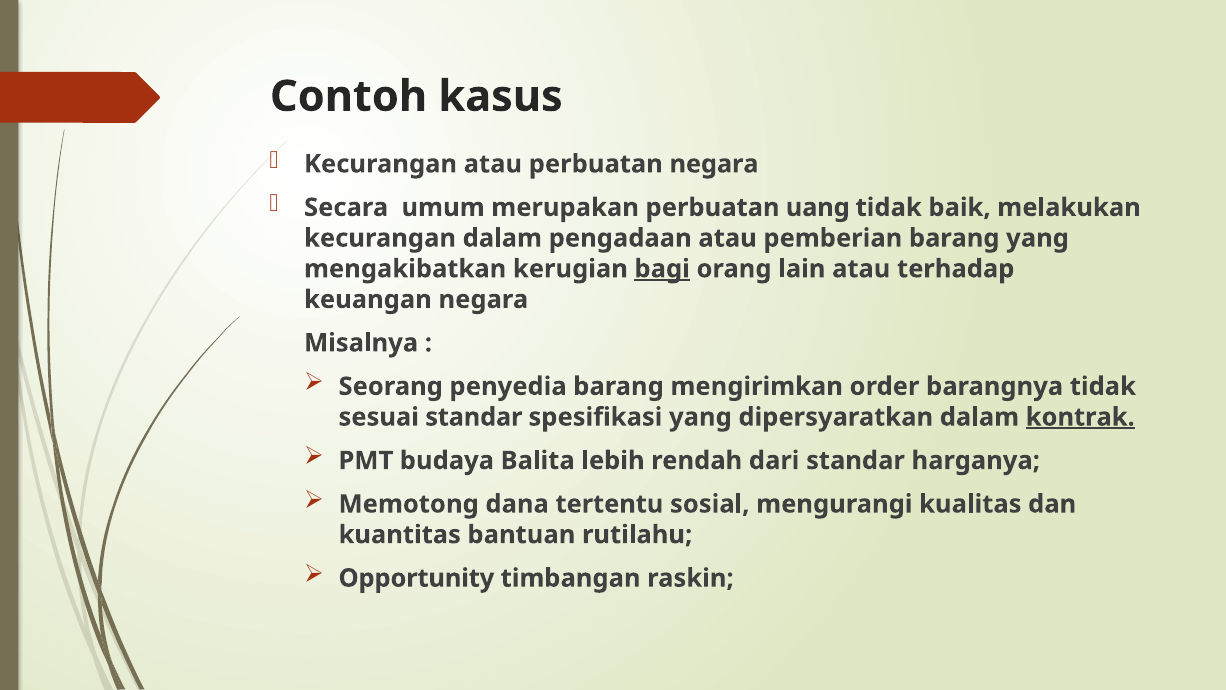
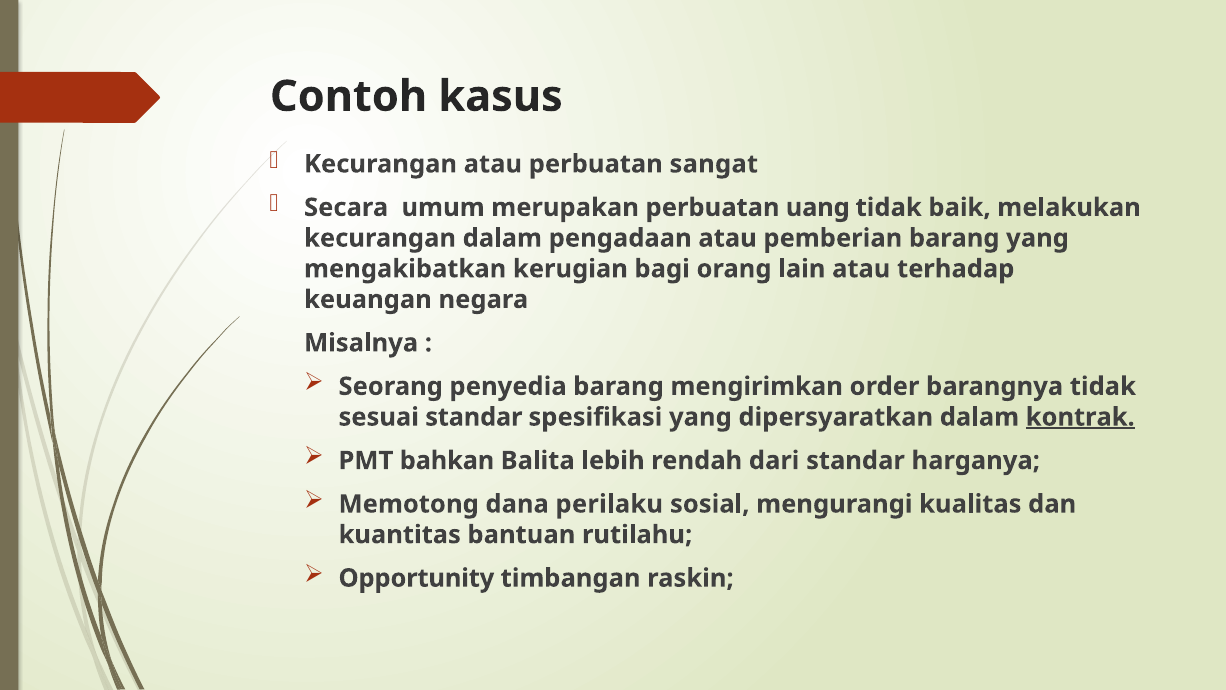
perbuatan negara: negara -> sangat
bagi underline: present -> none
budaya: budaya -> bahkan
tertentu: tertentu -> perilaku
